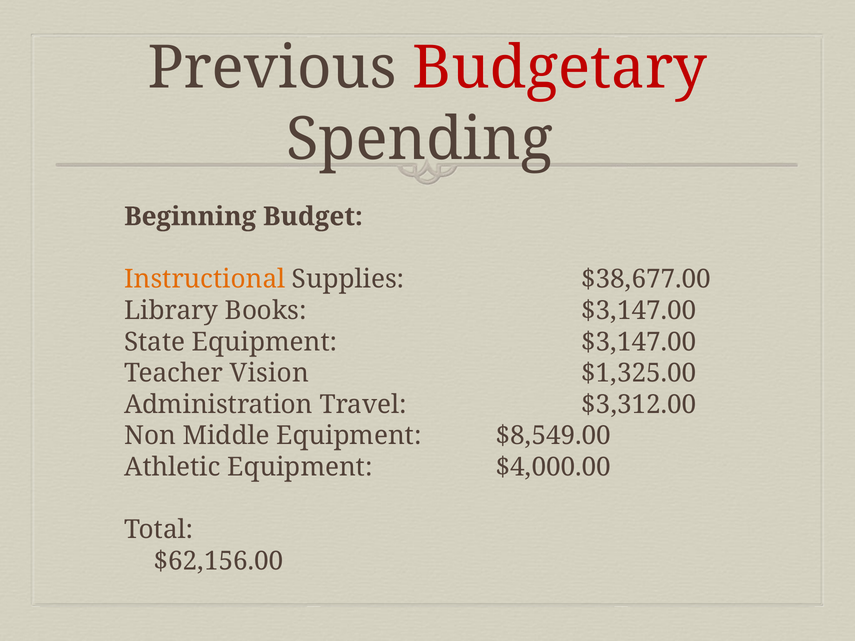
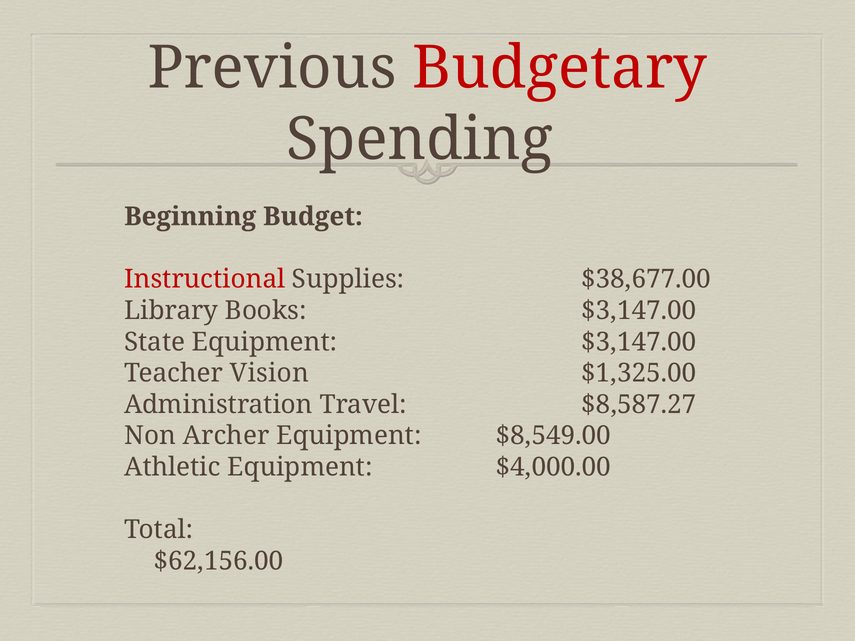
Instructional colour: orange -> red
$3,312.00: $3,312.00 -> $8,587.27
Middle: Middle -> Archer
